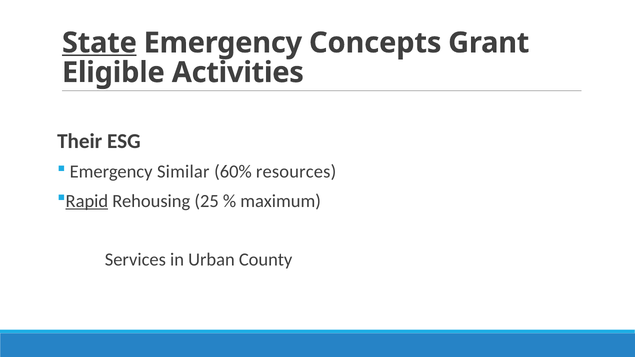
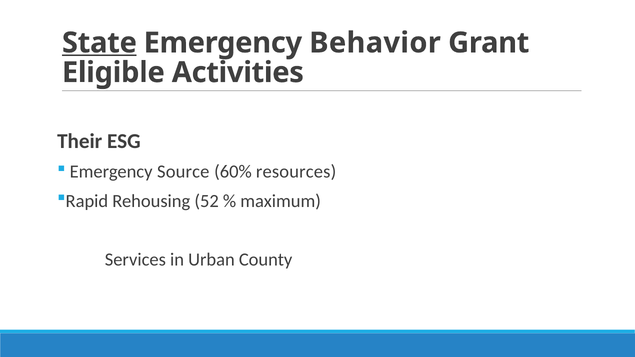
Concepts: Concepts -> Behavior
Similar: Similar -> Source
Rapid underline: present -> none
25: 25 -> 52
